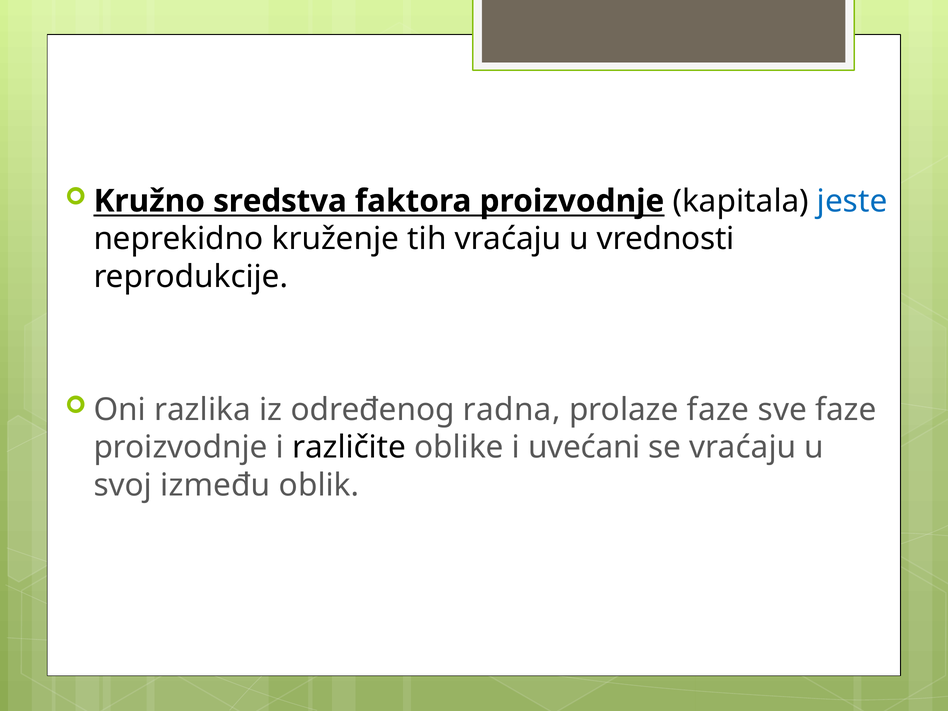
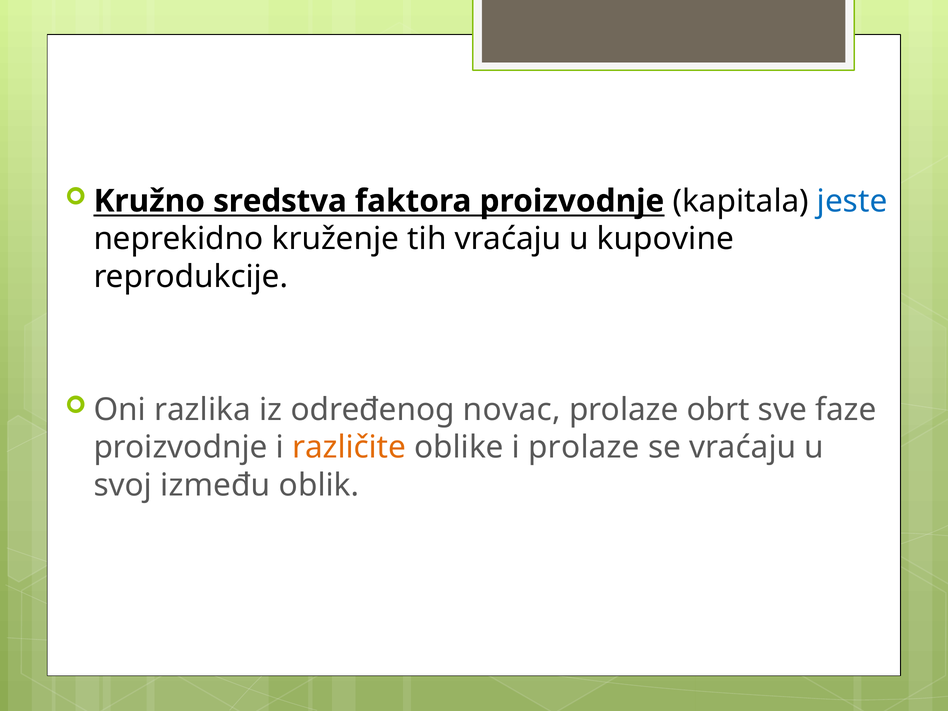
vrednosti: vrednosti -> kupovine
radna: radna -> novac
prolaze faze: faze -> obrt
različite colour: black -> orange
i uvećani: uvećani -> prolaze
